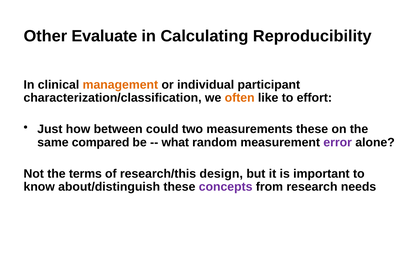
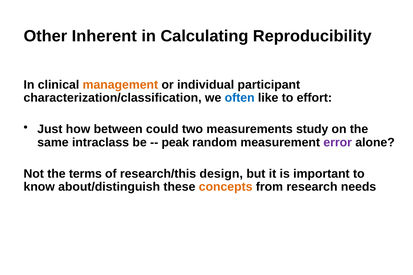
Evaluate: Evaluate -> Inherent
often colour: orange -> blue
measurements these: these -> study
compared: compared -> intraclass
what: what -> peak
concepts colour: purple -> orange
